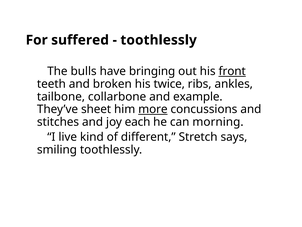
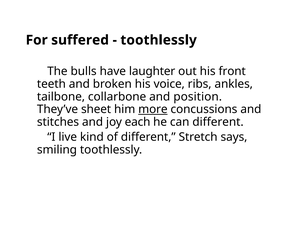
bringing: bringing -> laughter
front underline: present -> none
twice: twice -> voice
example: example -> position
can morning: morning -> different
